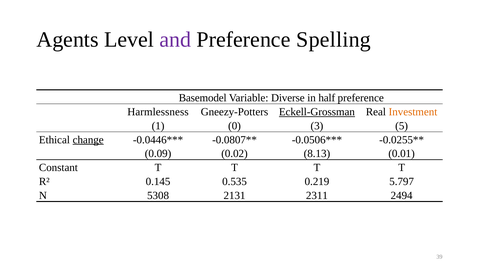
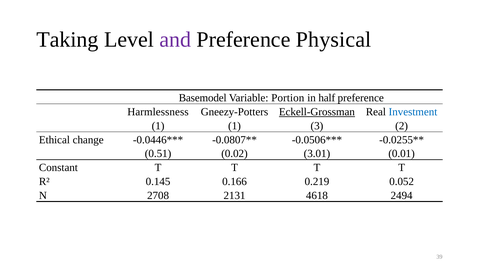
Agents: Agents -> Taking
Spelling: Spelling -> Physical
Diverse: Diverse -> Portion
Investment colour: orange -> blue
1 0: 0 -> 1
5: 5 -> 2
change underline: present -> none
0.09: 0.09 -> 0.51
8.13: 8.13 -> 3.01
0.535: 0.535 -> 0.166
5.797: 5.797 -> 0.052
5308: 5308 -> 2708
2311: 2311 -> 4618
